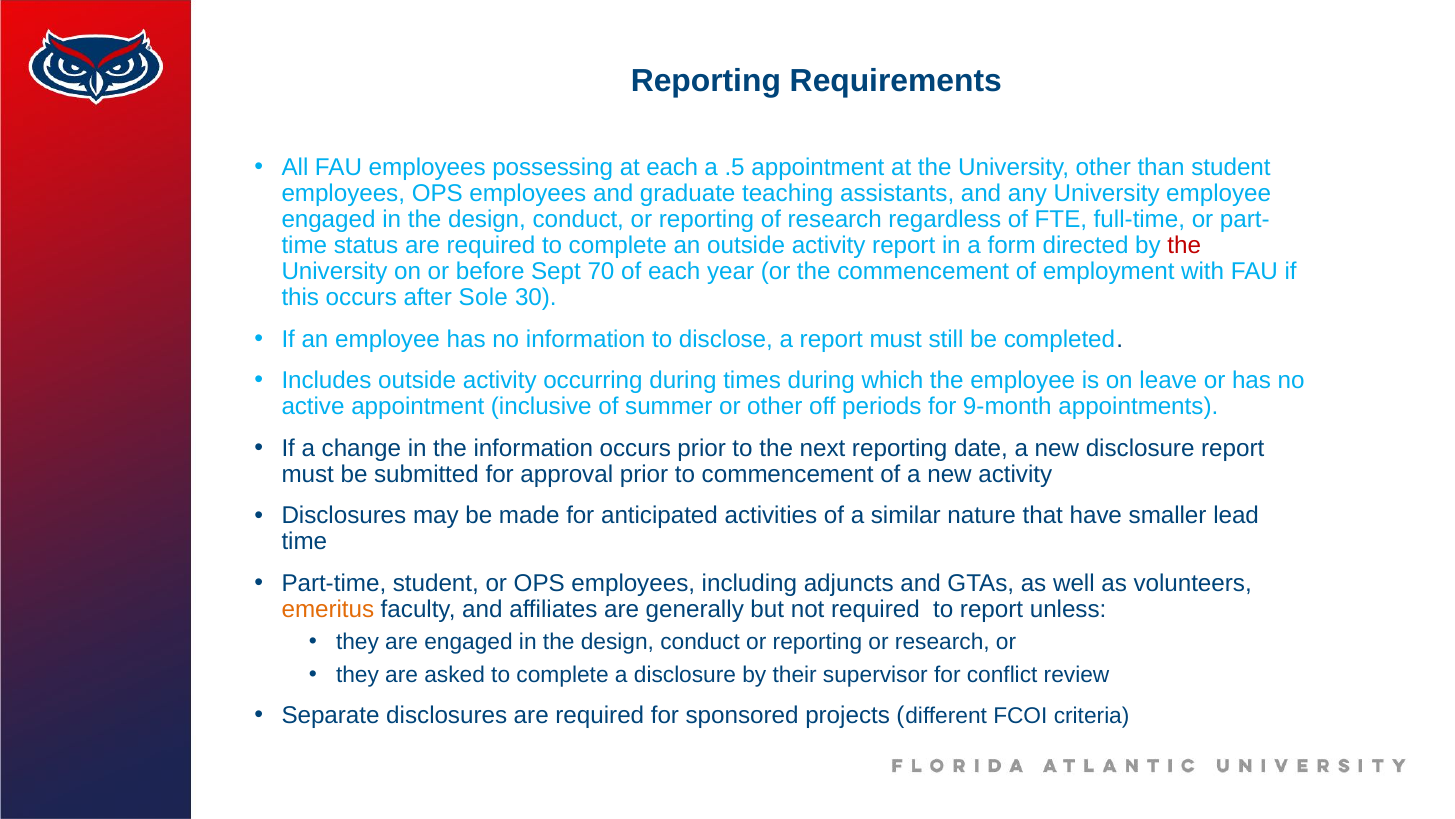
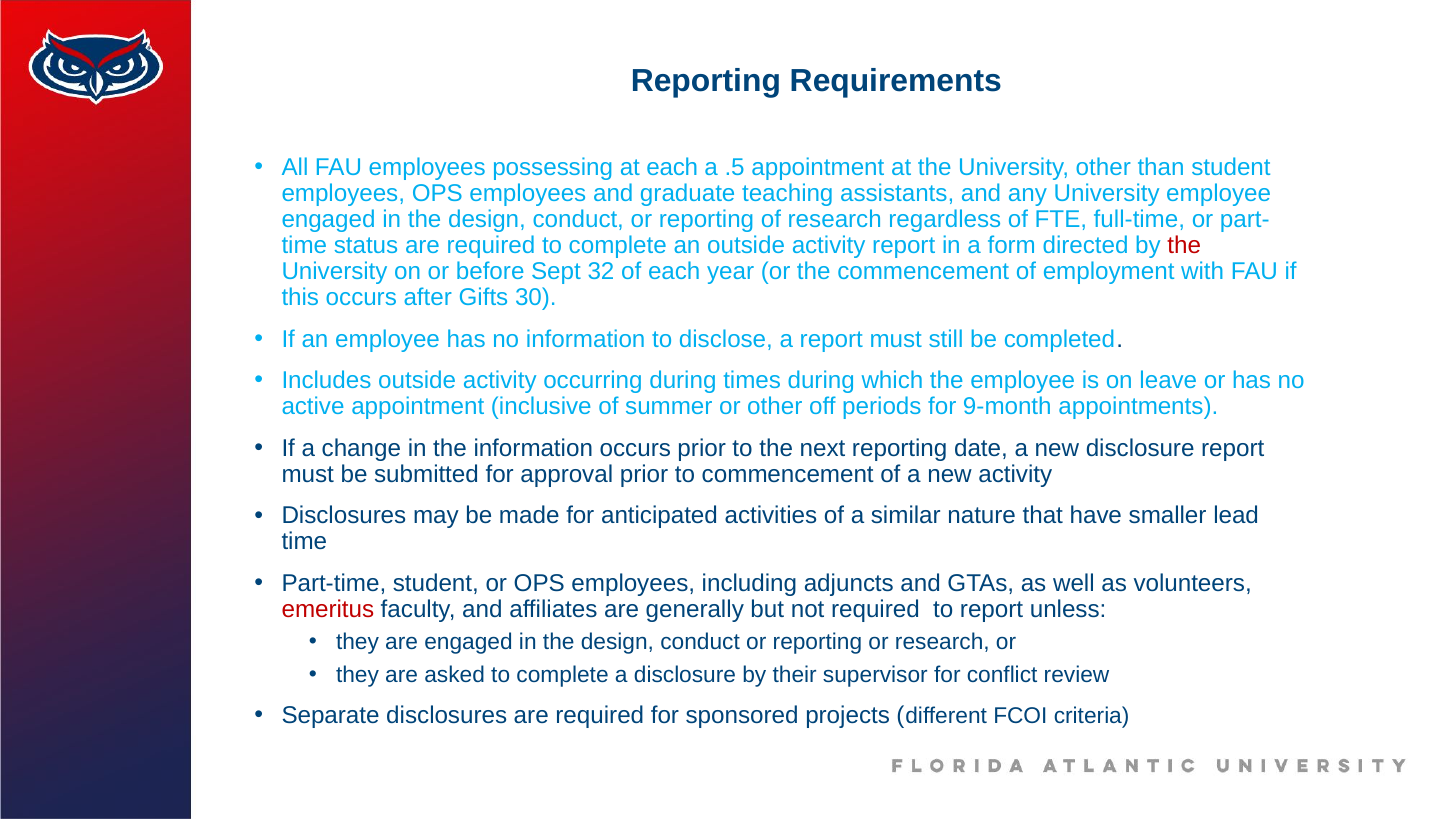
70: 70 -> 32
Sole: Sole -> Gifts
emeritus colour: orange -> red
